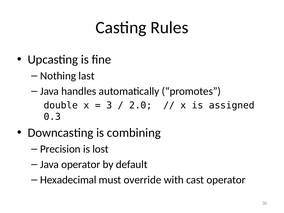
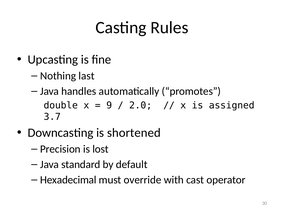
3: 3 -> 9
0.3: 0.3 -> 3.7
combining: combining -> shortened
Java operator: operator -> standard
